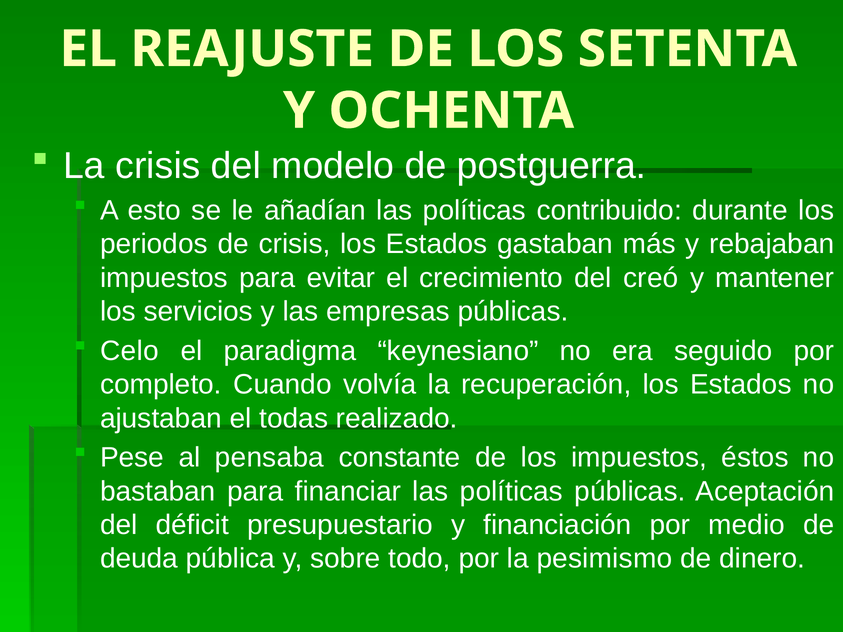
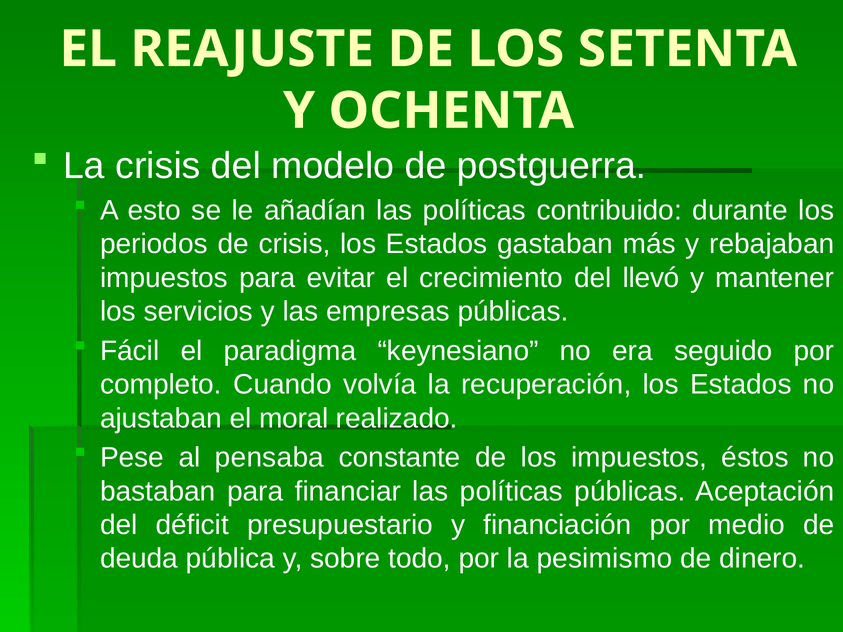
creó: creó -> llevó
Celo: Celo -> Fácil
todas: todas -> moral
